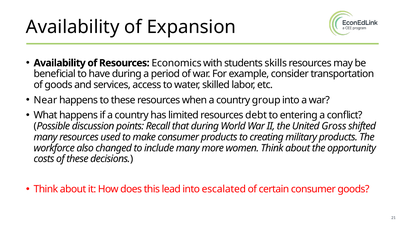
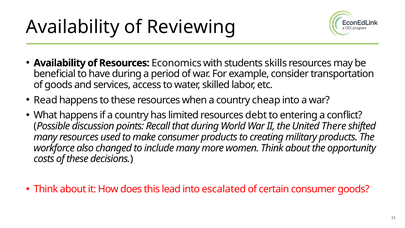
Expansion: Expansion -> Reviewing
Near: Near -> Read
group: group -> cheap
Gross: Gross -> There
